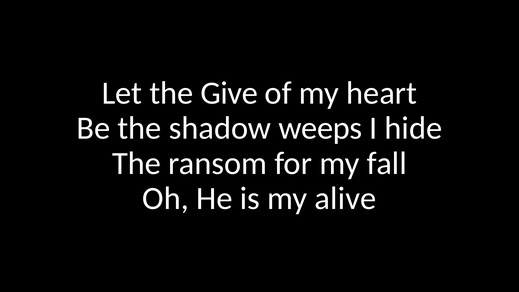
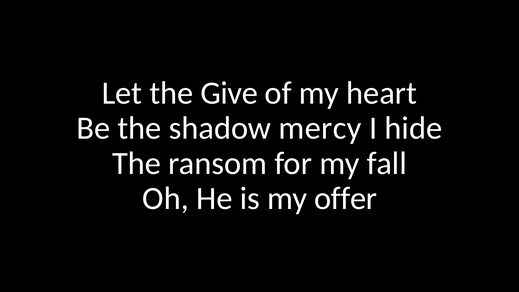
weeps: weeps -> mercy
alive: alive -> offer
